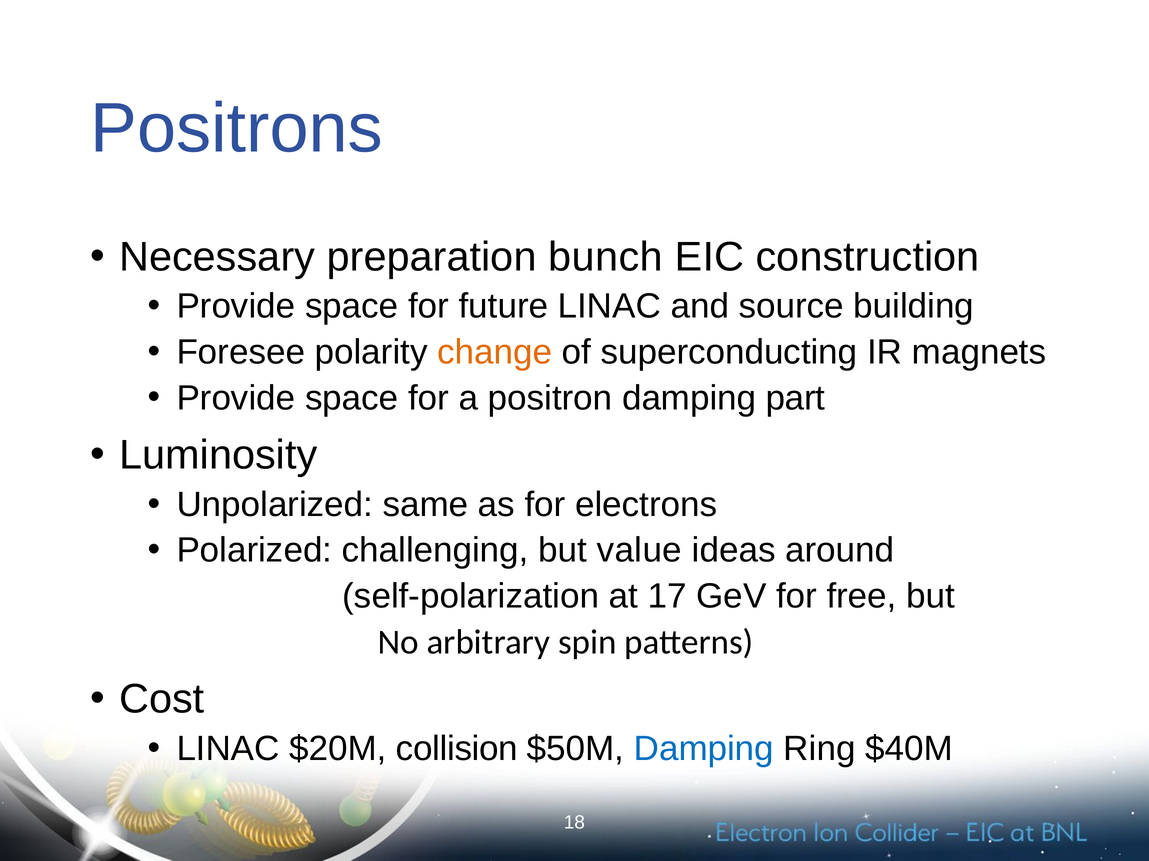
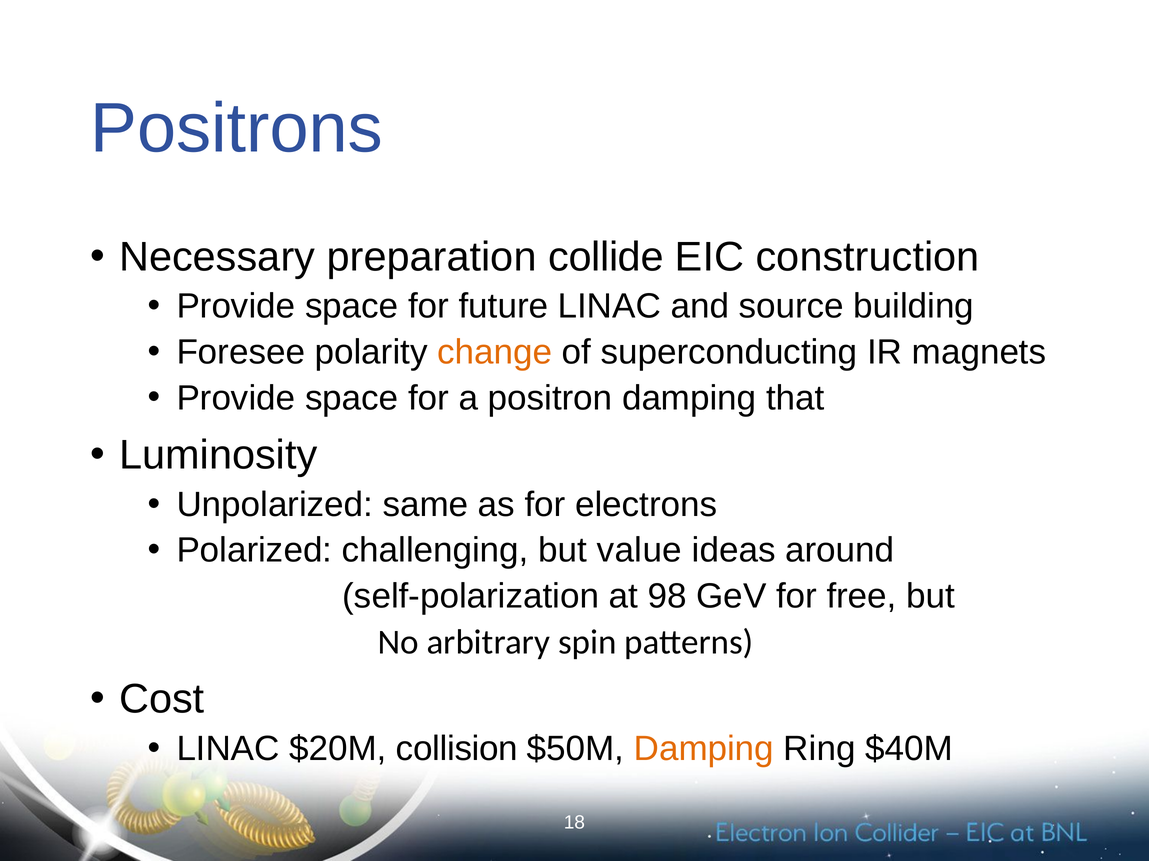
bunch: bunch -> collide
part: part -> that
17: 17 -> 98
Damping at (704, 749) colour: blue -> orange
